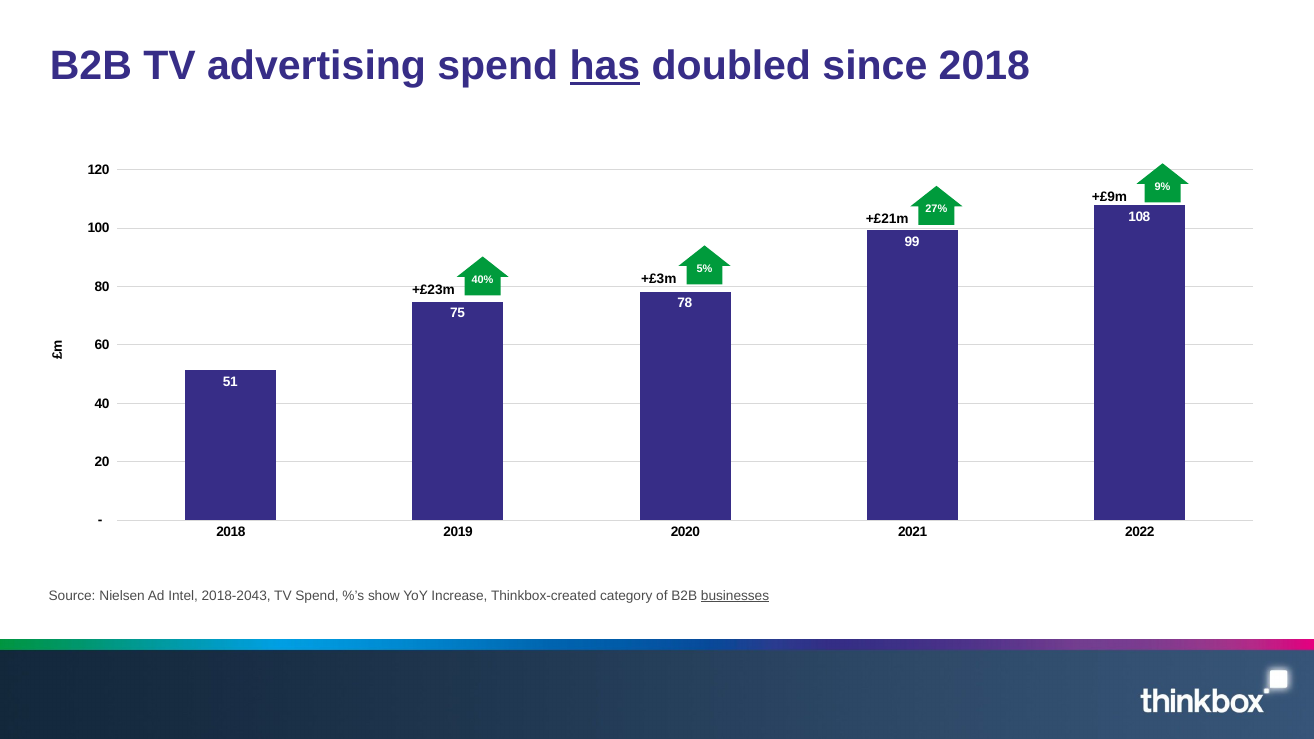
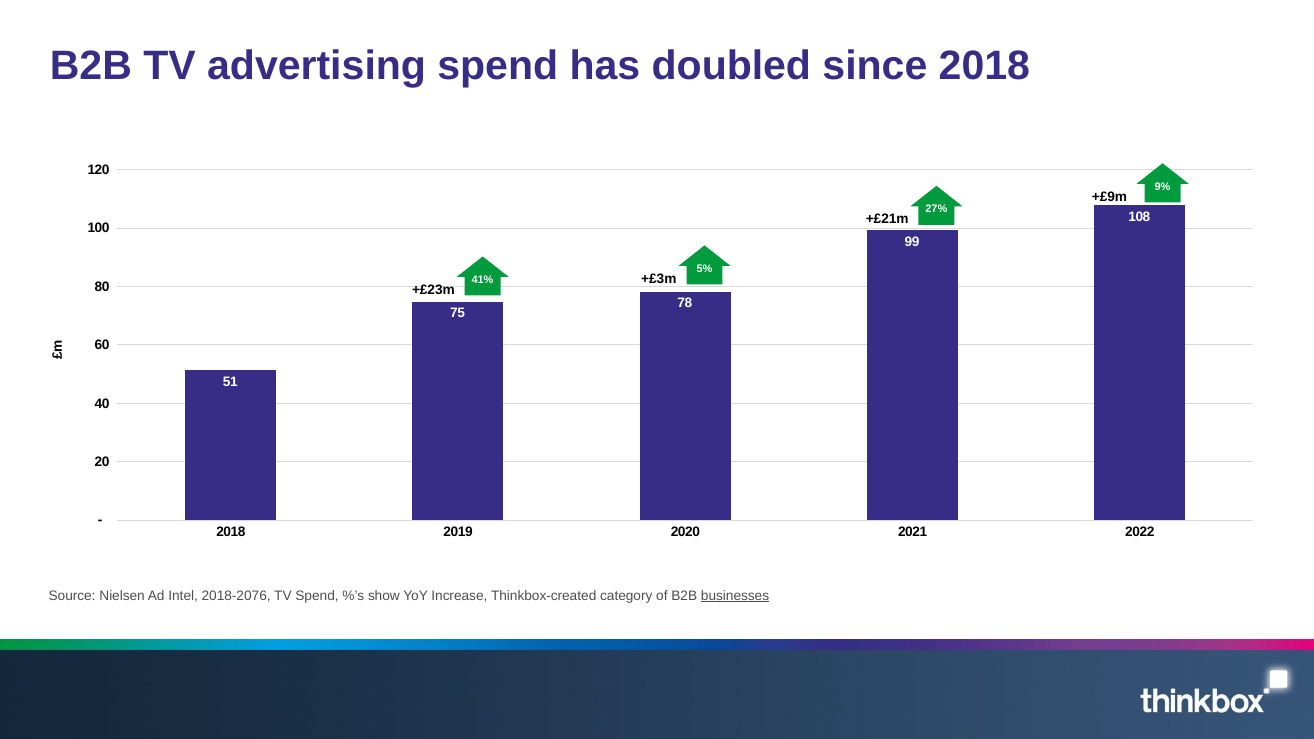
has underline: present -> none
40%: 40% -> 41%
2018-2043: 2018-2043 -> 2018-2076
